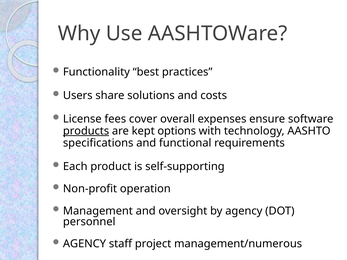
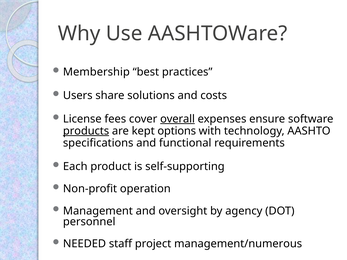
Functionality: Functionality -> Membership
overall underline: none -> present
AGENCY at (84, 244): AGENCY -> NEEDED
